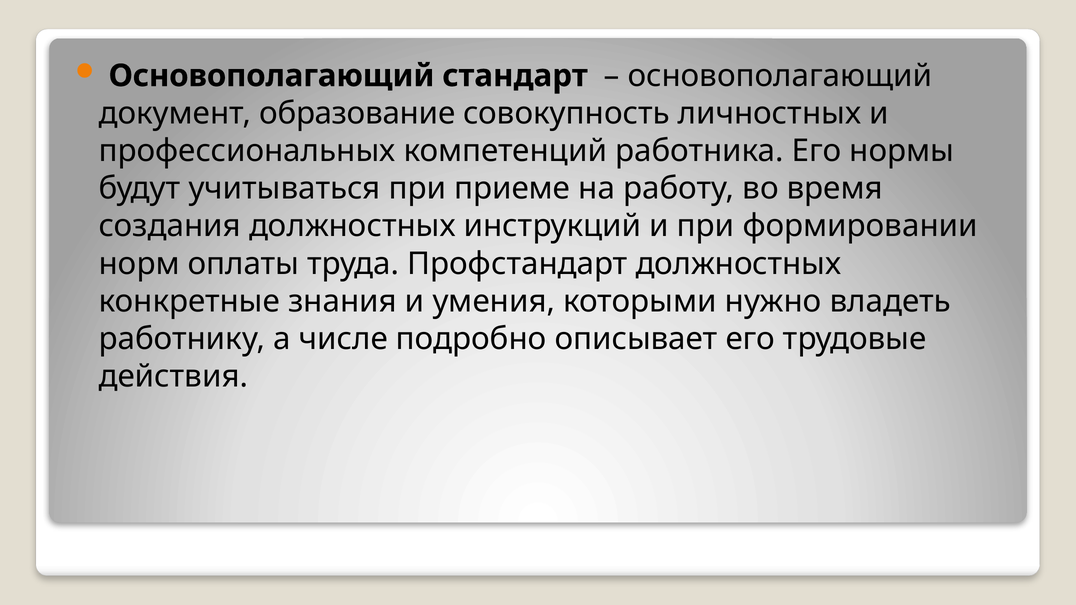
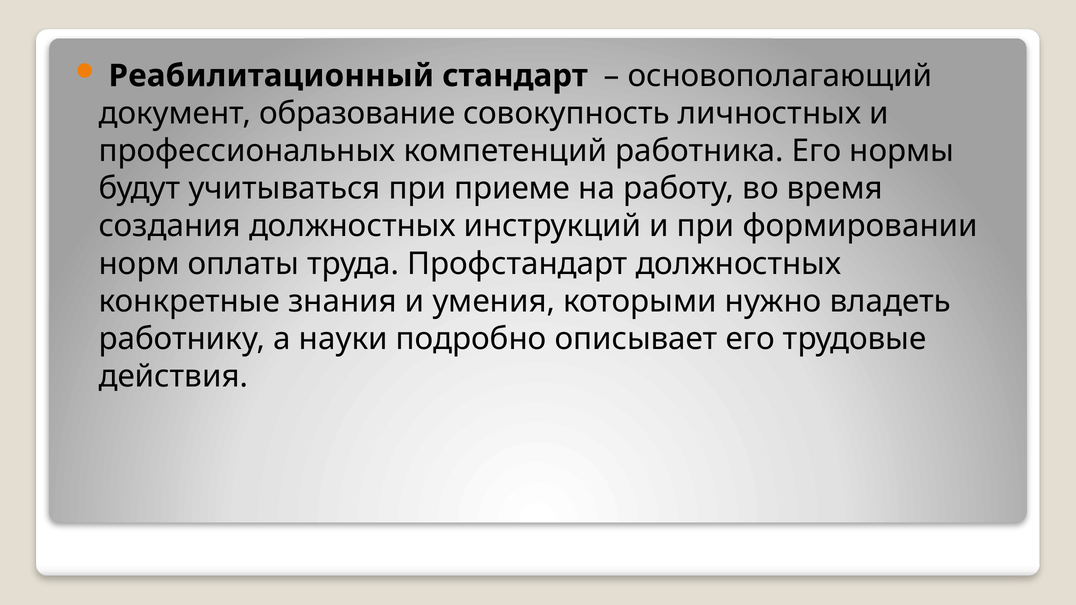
Основополагающий at (271, 76): Основополагающий -> Реабилитационный
числе: числе -> науки
